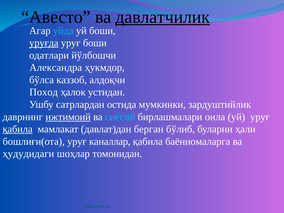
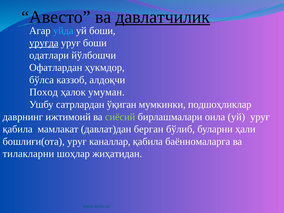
Александра: Александра -> Офатлардан
устидан: устидан -> умуман
остида: остида -> ўқиган
зардуштийлик: зардуштийлик -> подшоҳликлар
ижтимоий underline: present -> none
сиёсий colour: light blue -> light green
қабила at (18, 129) underline: present -> none
ҳудудидаги: ҳудудидаги -> тилакларни
томонидан: томонидан -> жиҳатидан
